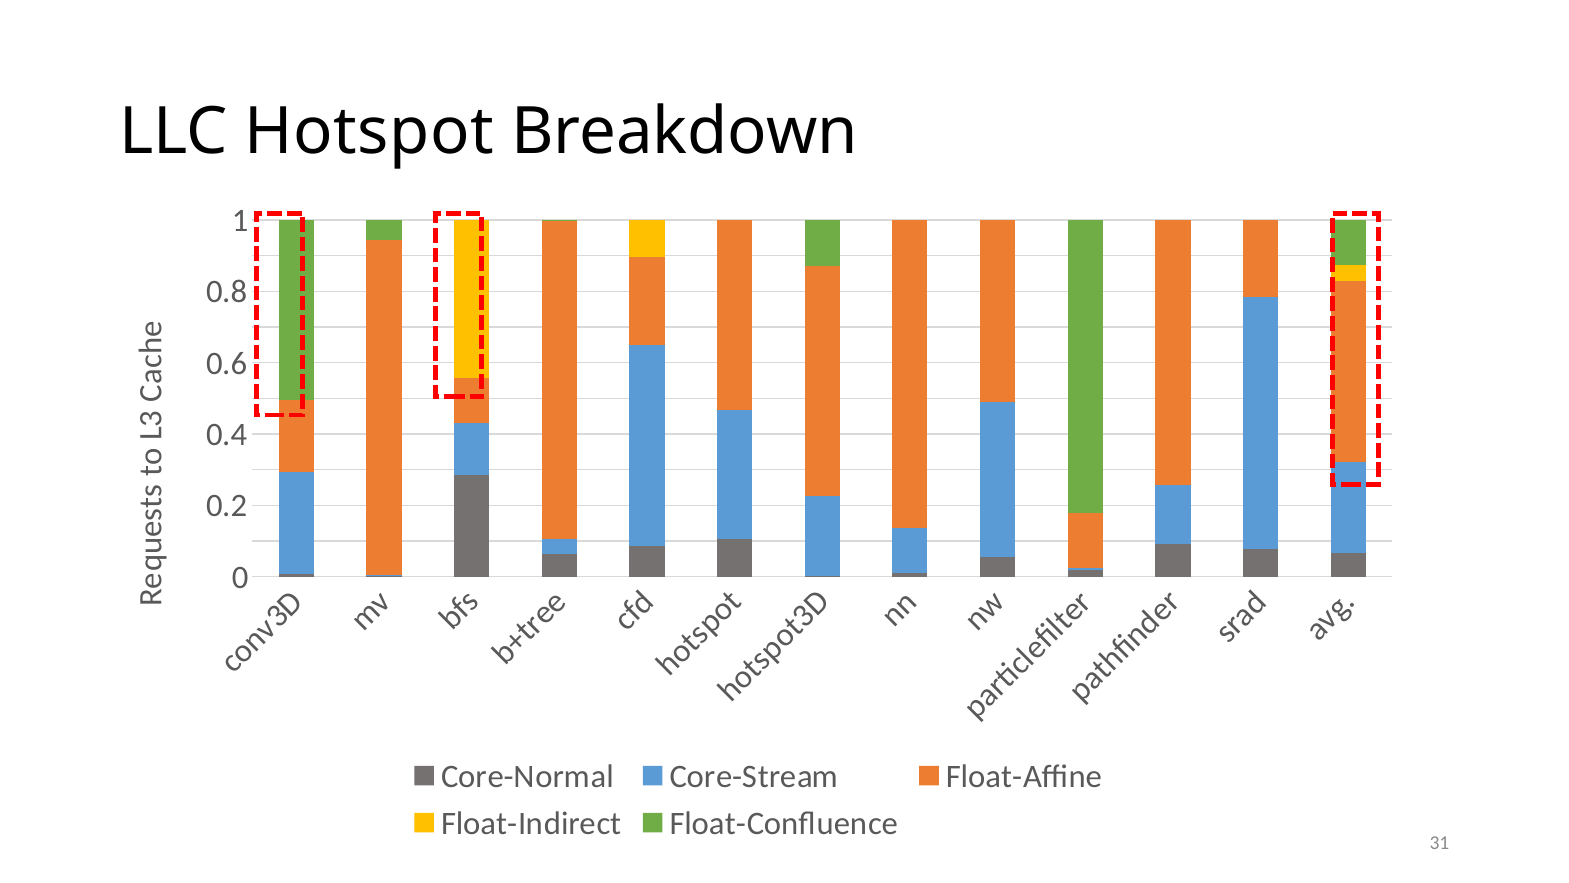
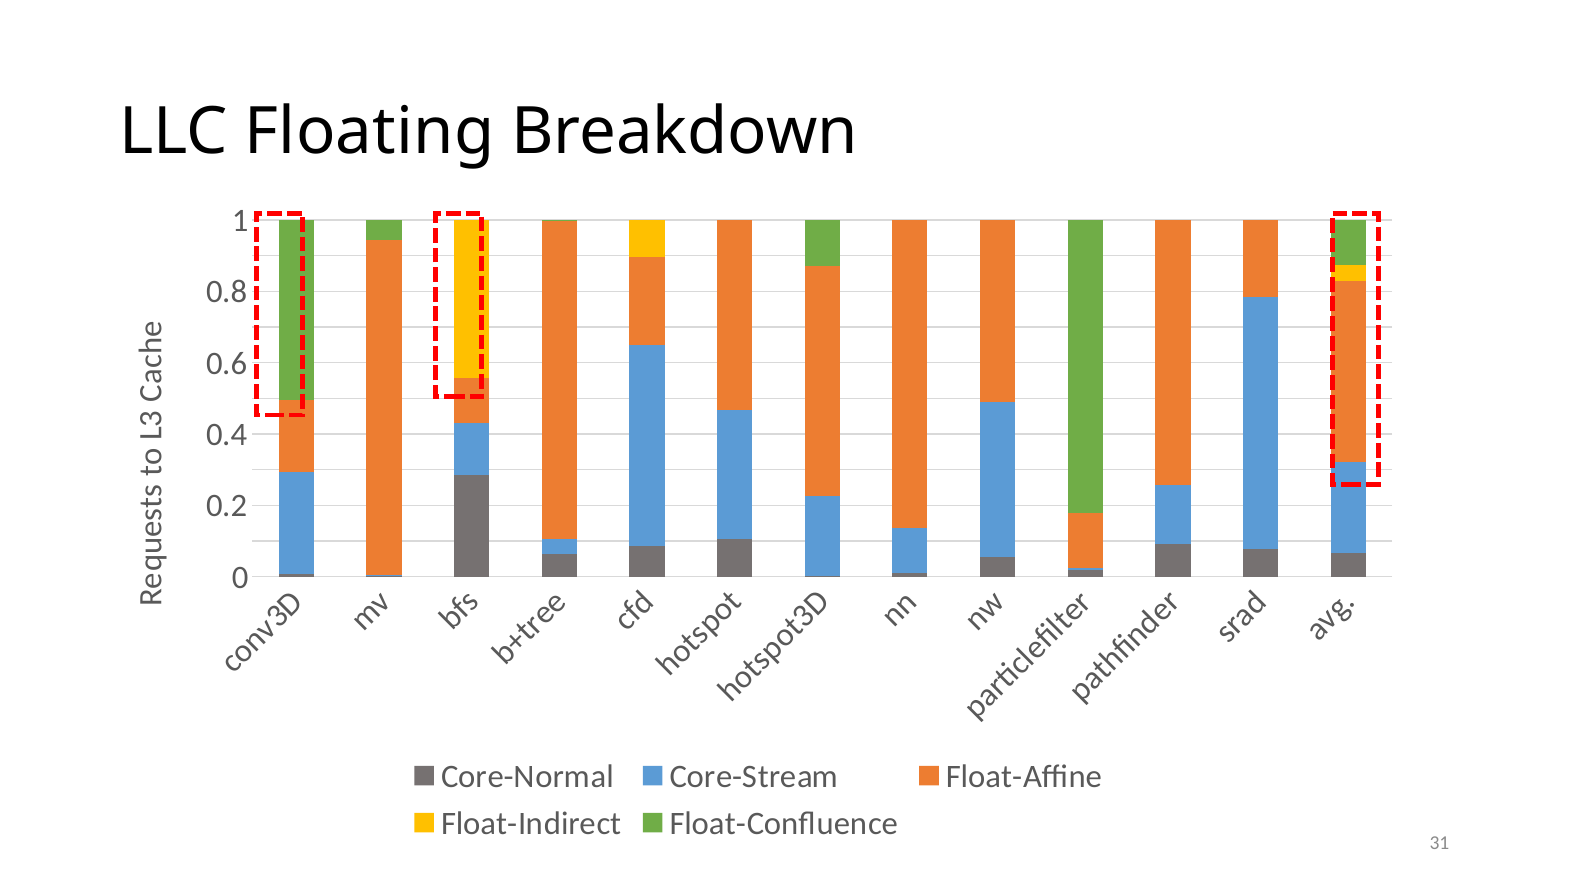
Hotspot: Hotspot -> Floating
